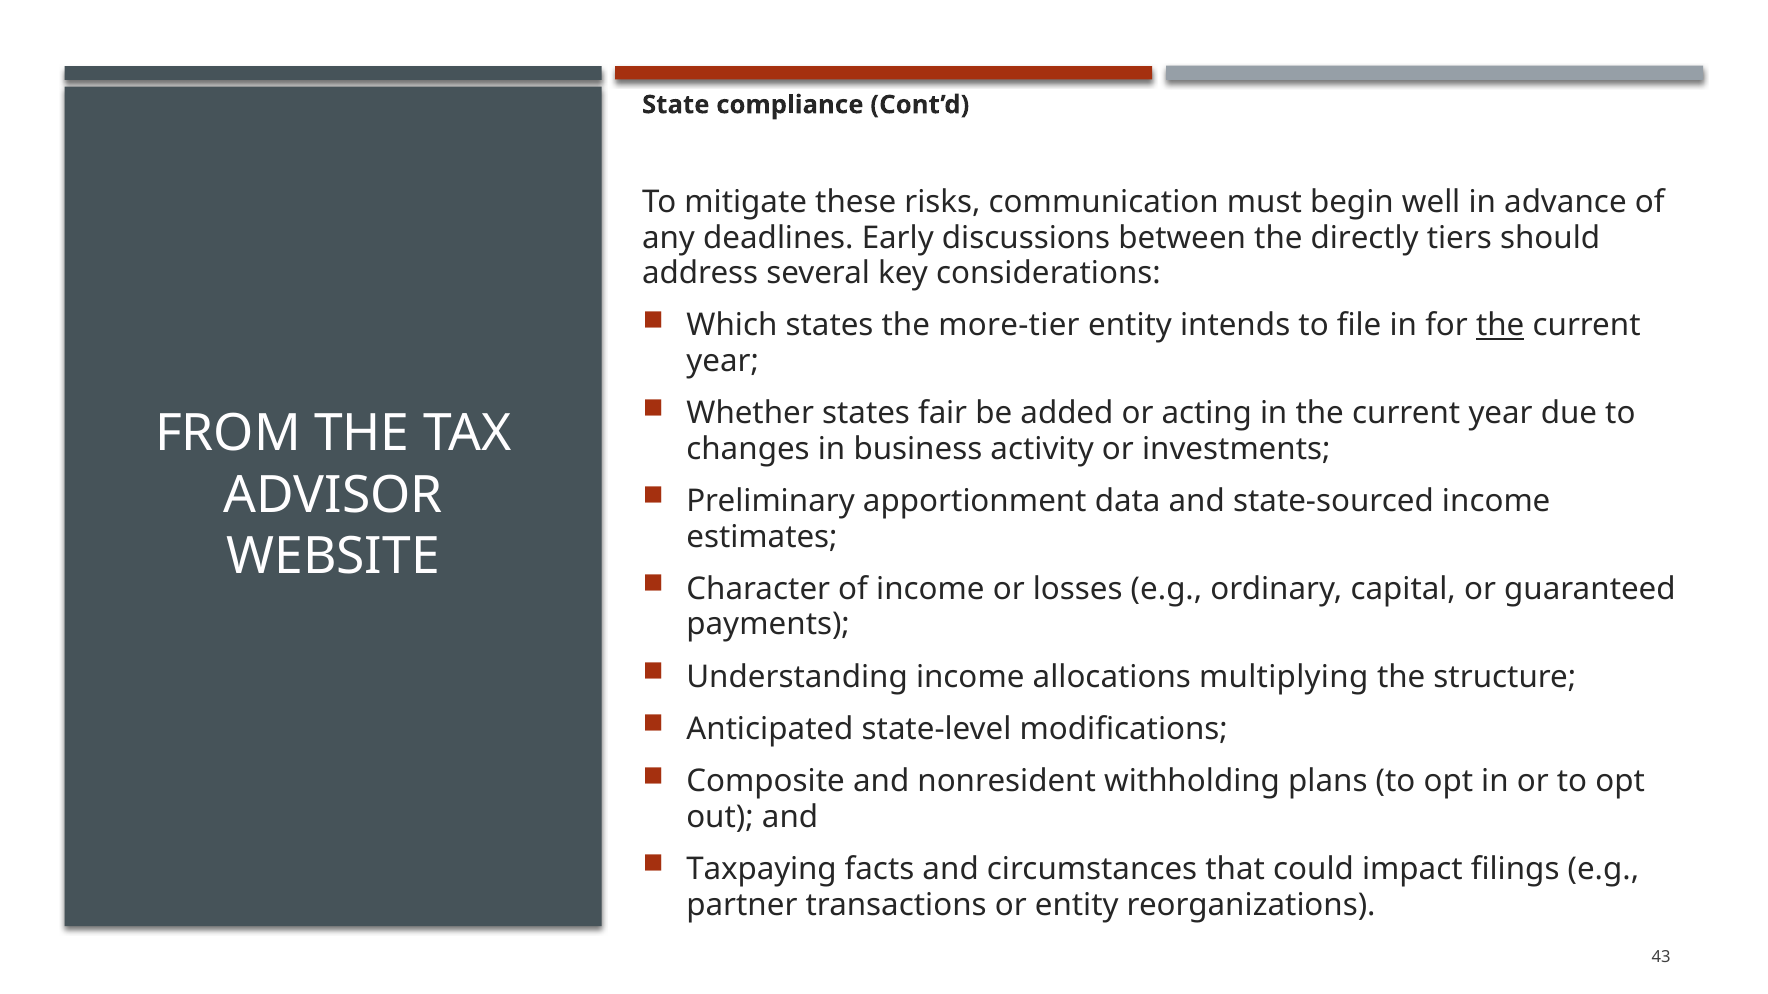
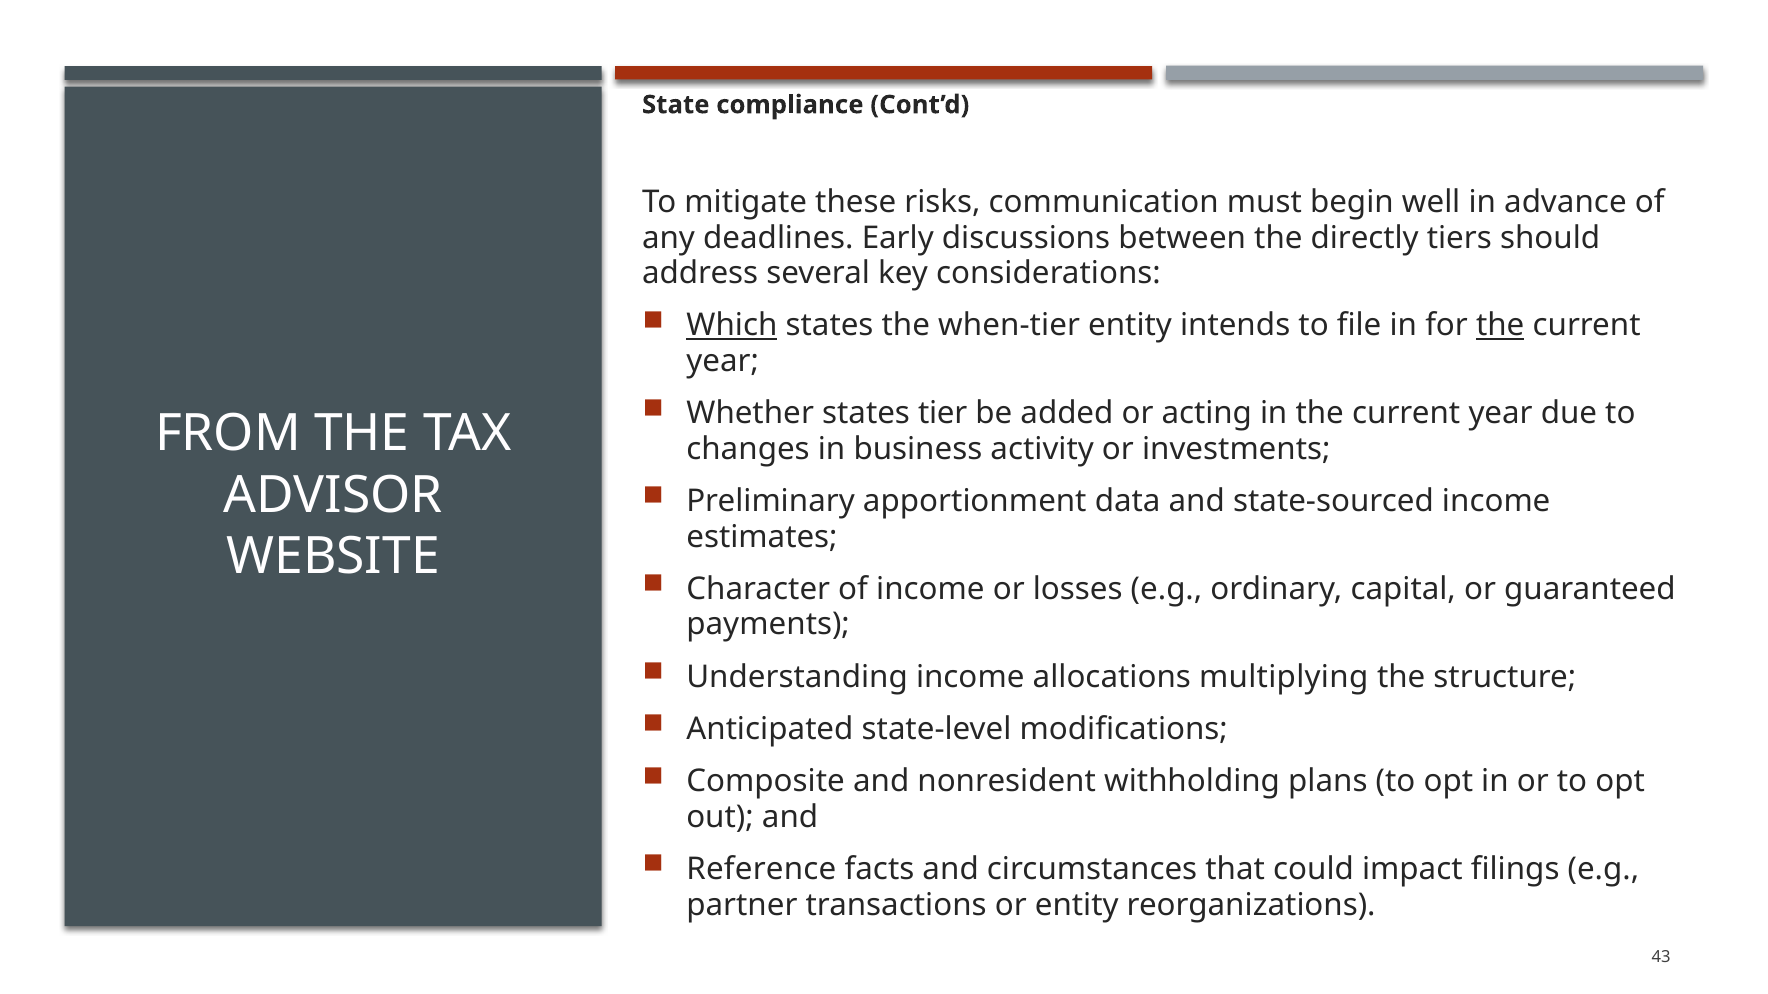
Which underline: none -> present
more-tier: more-tier -> when-tier
fair: fair -> tier
Taxpaying: Taxpaying -> Reference
